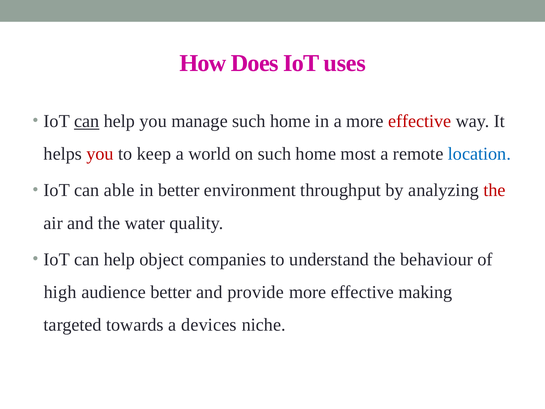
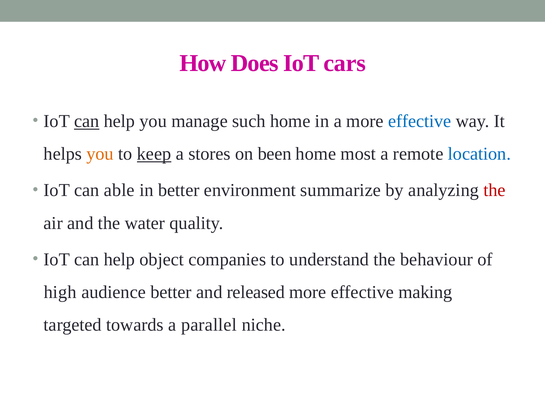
uses: uses -> cars
effective at (420, 121) colour: red -> blue
you at (100, 154) colour: red -> orange
keep underline: none -> present
world: world -> stores
on such: such -> been
throughput: throughput -> summarize
provide: provide -> released
devices: devices -> parallel
